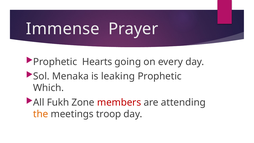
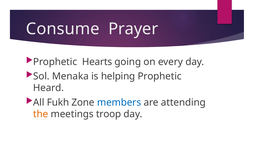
Immense: Immense -> Consume
leaking: leaking -> helping
Which: Which -> Heard
members colour: red -> blue
